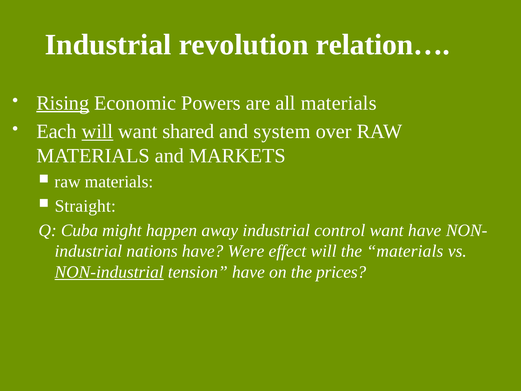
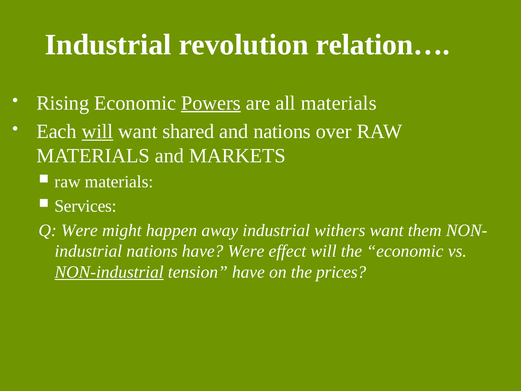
Rising underline: present -> none
Powers underline: none -> present
and system: system -> nations
Straight: Straight -> Services
Q Cuba: Cuba -> Were
control: control -> withers
want have: have -> them
the materials: materials -> economic
